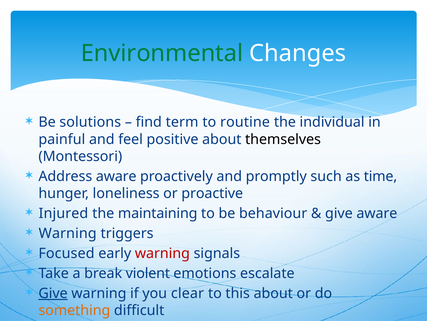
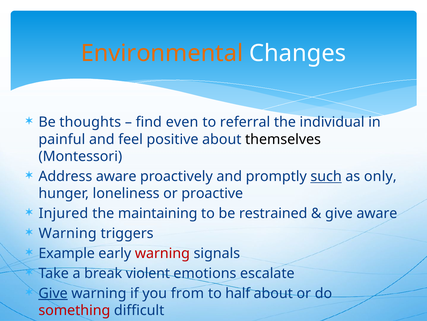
Environmental colour: green -> orange
solutions: solutions -> thoughts
term: term -> even
routine: routine -> referral
such underline: none -> present
time: time -> only
behaviour: behaviour -> restrained
Focused: Focused -> Example
clear: clear -> from
this: this -> half
something colour: orange -> red
